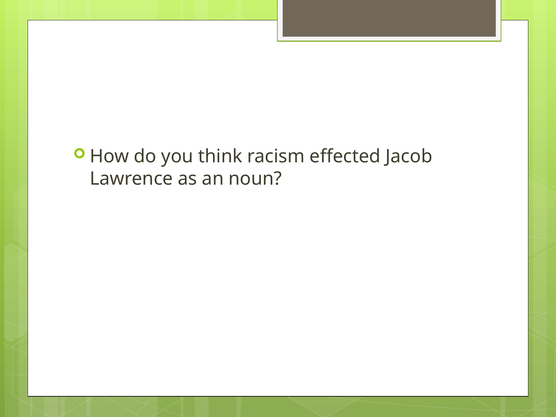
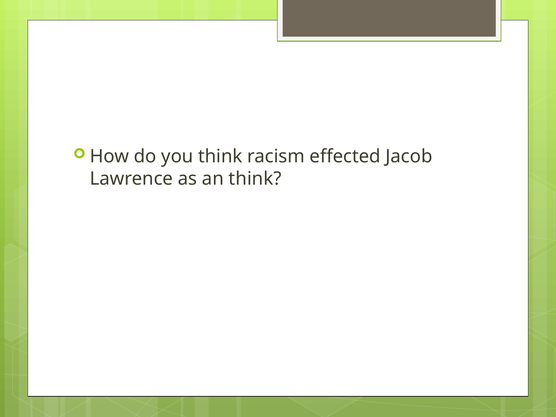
an noun: noun -> think
